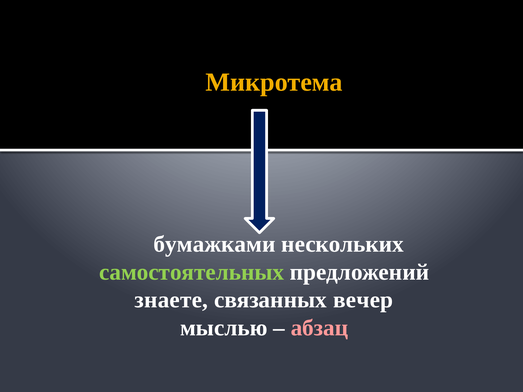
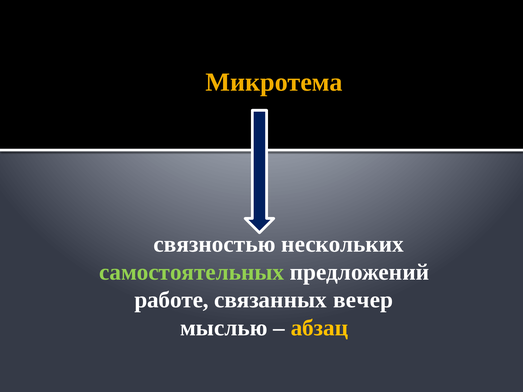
бумажками: бумажками -> связностью
знаете: знаете -> работе
абзац colour: pink -> yellow
